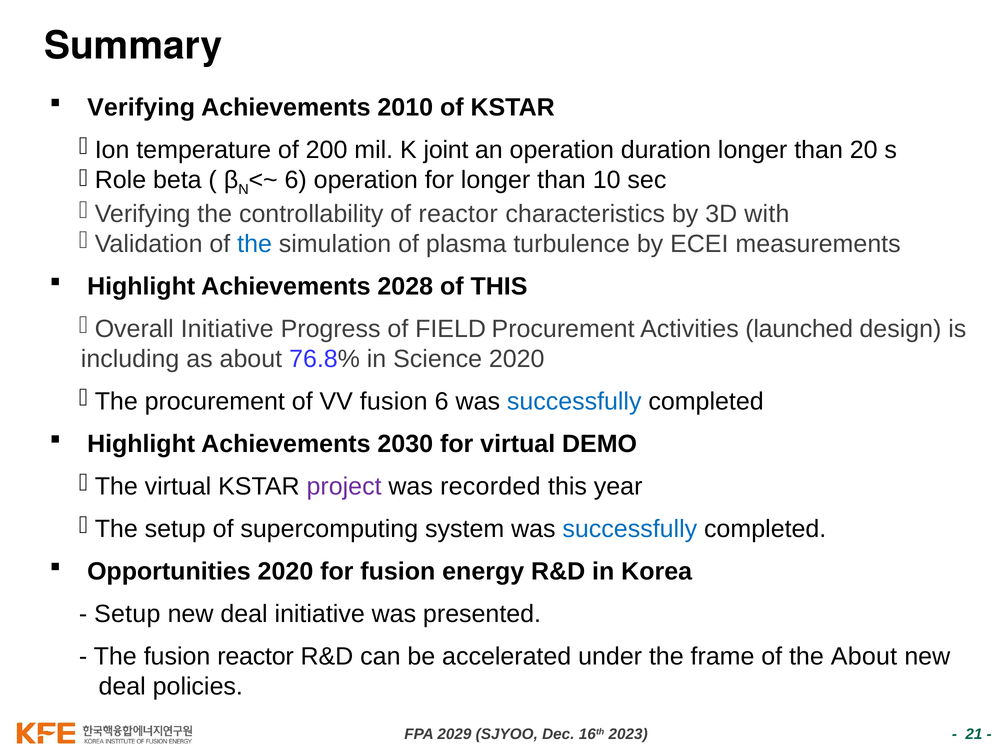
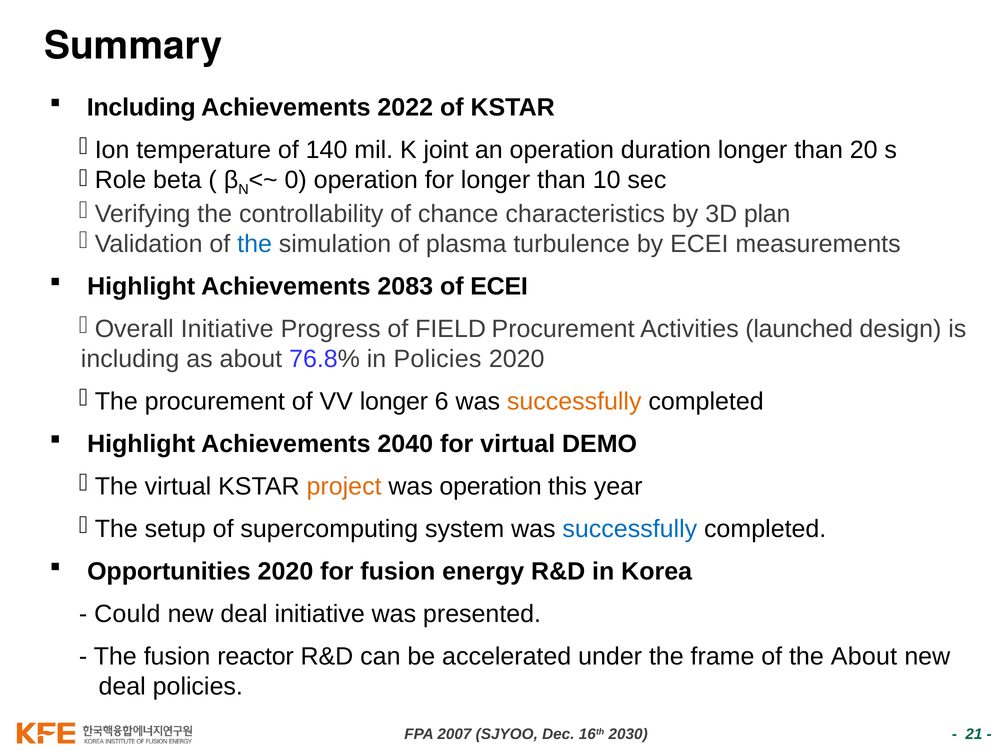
Verifying at (141, 107): Verifying -> Including
2010: 2010 -> 2022
200: 200 -> 140
6 at (296, 180): 6 -> 0
of reactor: reactor -> chance
with: with -> plan
2028: 2028 -> 2083
of THIS: THIS -> ECEI
in Science: Science -> Policies
VV fusion: fusion -> longer
successfully at (574, 402) colour: blue -> orange
2030: 2030 -> 2040
project colour: purple -> orange
was recorded: recorded -> operation
Setup at (127, 614): Setup -> Could
2029: 2029 -> 2007
2023: 2023 -> 2030
